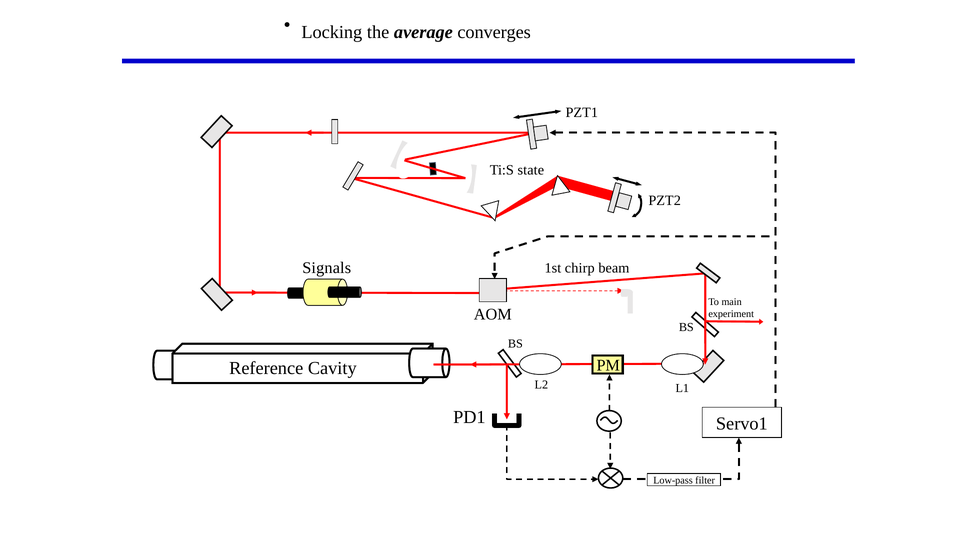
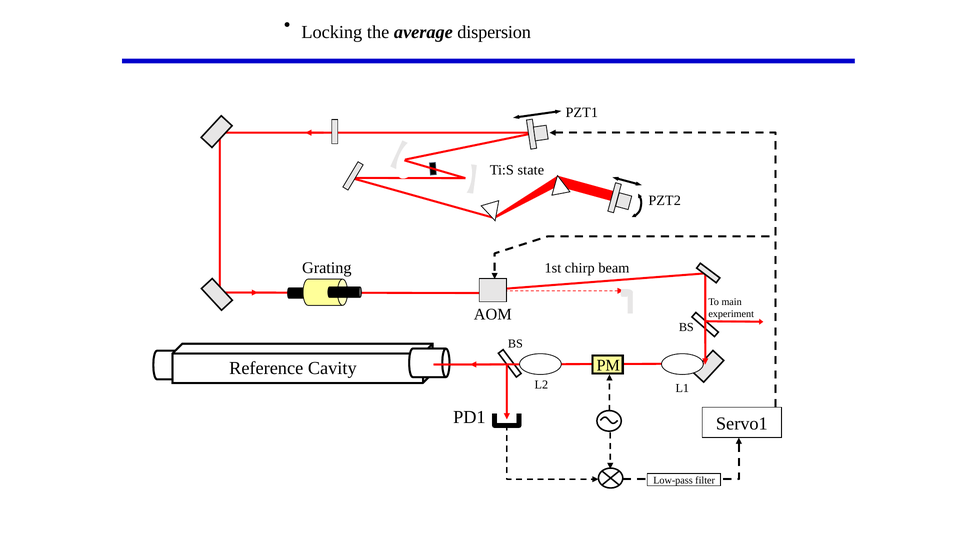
converges: converges -> dispersion
Signals: Signals -> Grating
